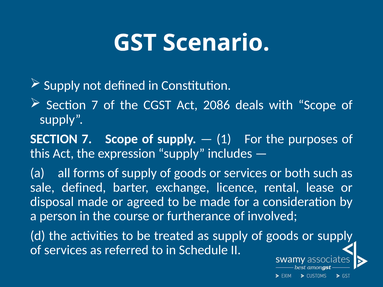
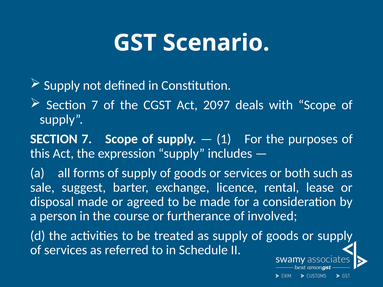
2086: 2086 -> 2097
sale defined: defined -> suggest
